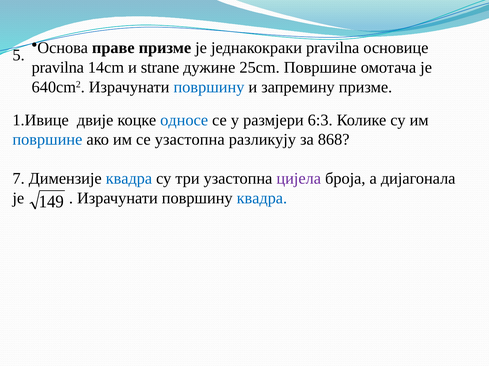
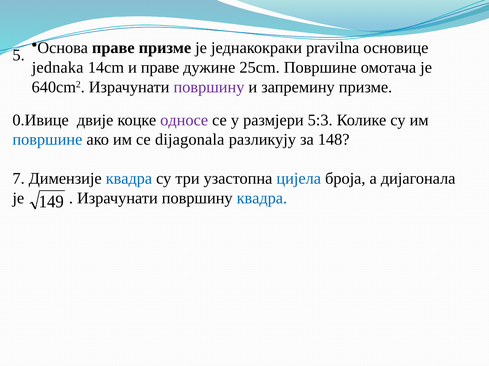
pravilna at (58, 68): pravilna -> jednaka
и strane: strane -> праве
површину at (209, 87) colour: blue -> purple
1.Ивице: 1.Ивице -> 0.Ивице
односе colour: blue -> purple
6:3: 6:3 -> 5:3
се узастопна: узастопна -> dijagonala
868: 868 -> 148
цијела colour: purple -> blue
